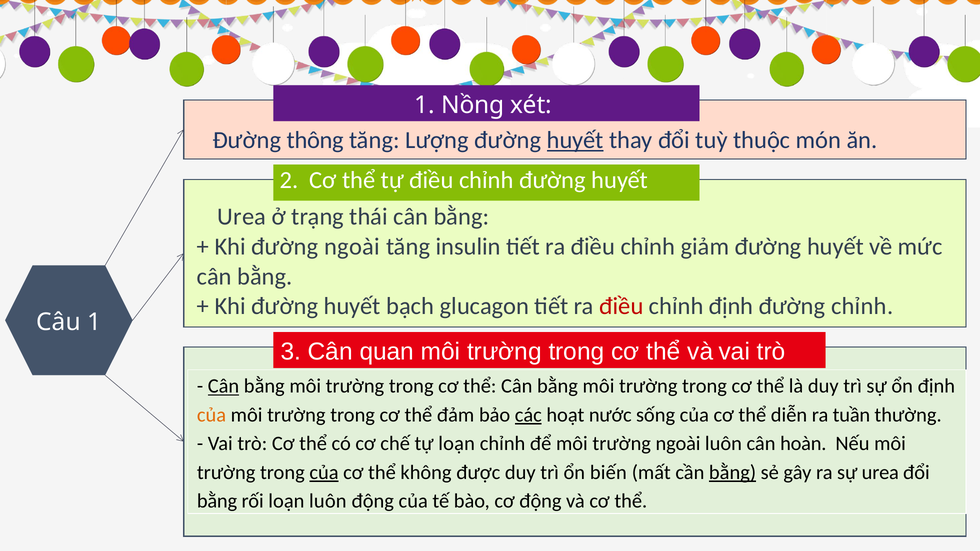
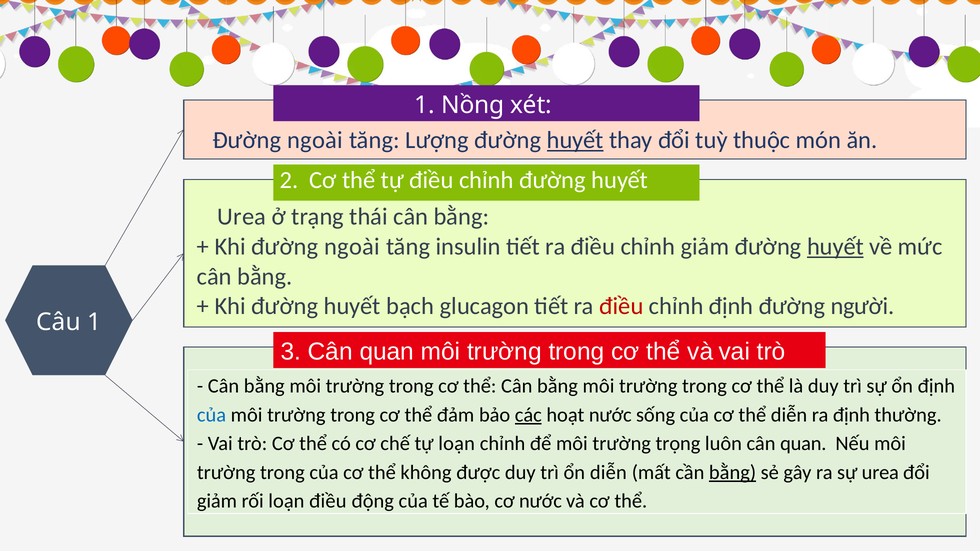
thông at (315, 140): thông -> ngoài
huyết at (835, 247) underline: none -> present
đường chỉnh: chỉnh -> người
Cân at (223, 386) underline: present -> none
của at (212, 415) colour: orange -> blue
ra tuần: tuần -> định
trường ngoài: ngoài -> trọng
luôn cân hoàn: hoàn -> quan
của at (324, 473) underline: present -> none
ổn biến: biến -> diễn
bằng at (217, 501): bằng -> giảm
loạn luôn: luôn -> điều
cơ động: động -> nước
